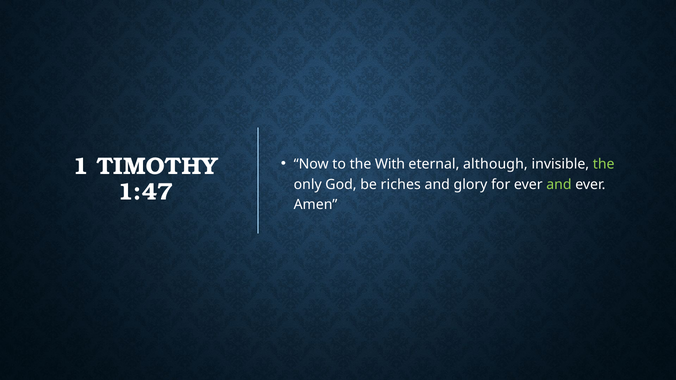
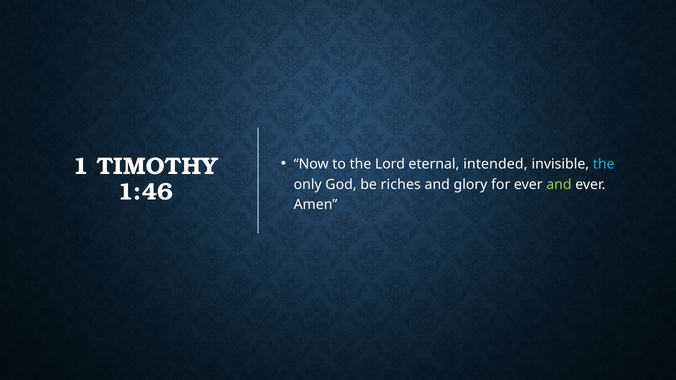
With: With -> Lord
although: although -> intended
the at (604, 164) colour: light green -> light blue
1:47: 1:47 -> 1:46
